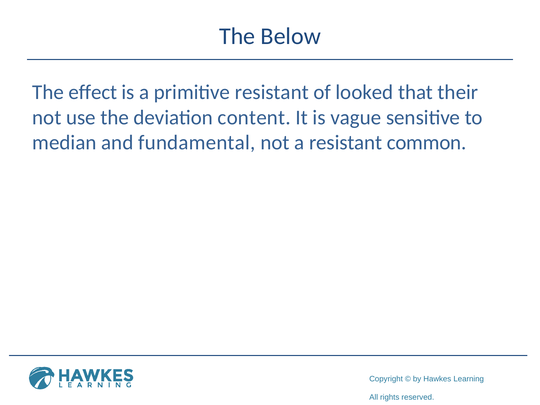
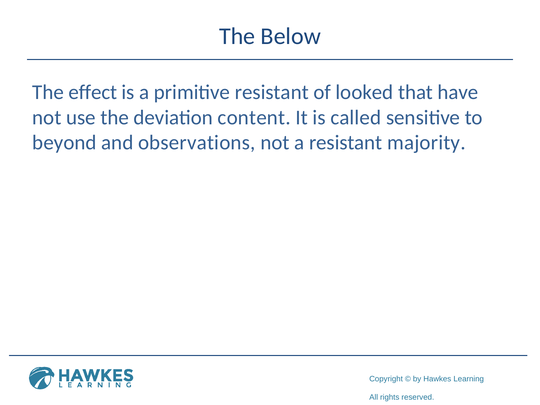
their: their -> have
vague: vague -> called
median: median -> beyond
fundamental: fundamental -> observations
common: common -> majority
